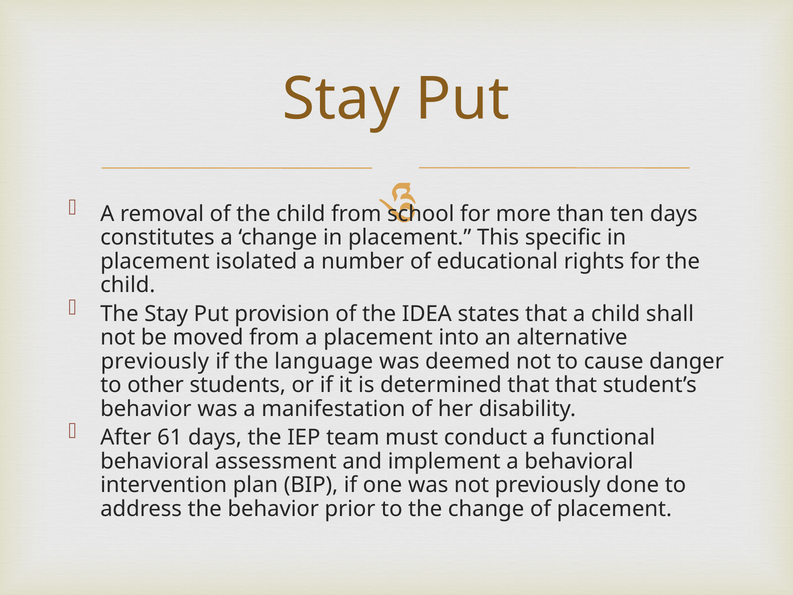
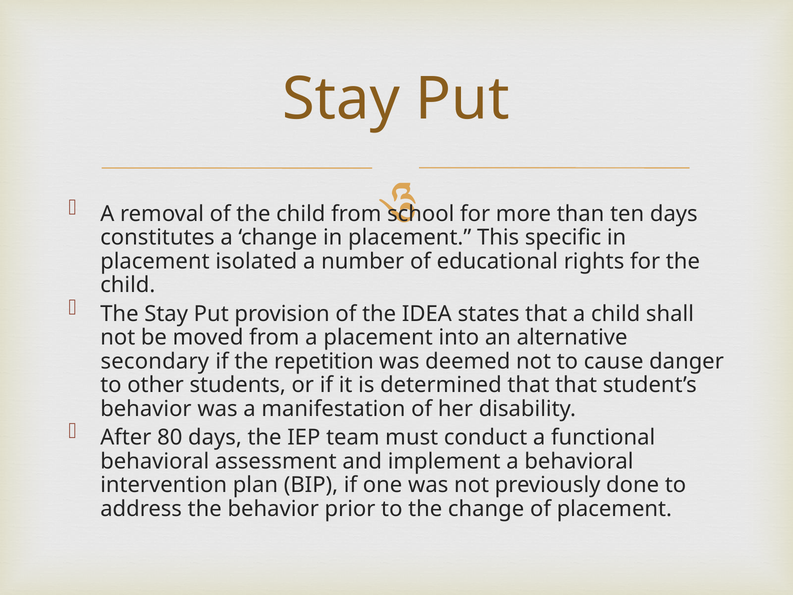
previously at (155, 361): previously -> secondary
language: language -> repetition
61: 61 -> 80
